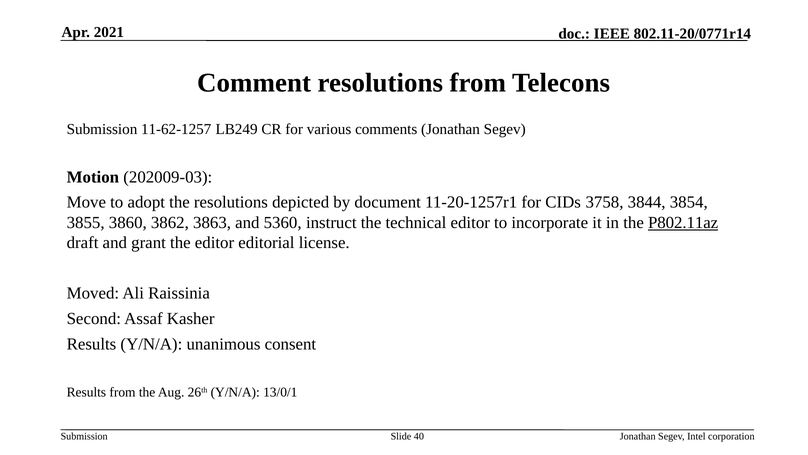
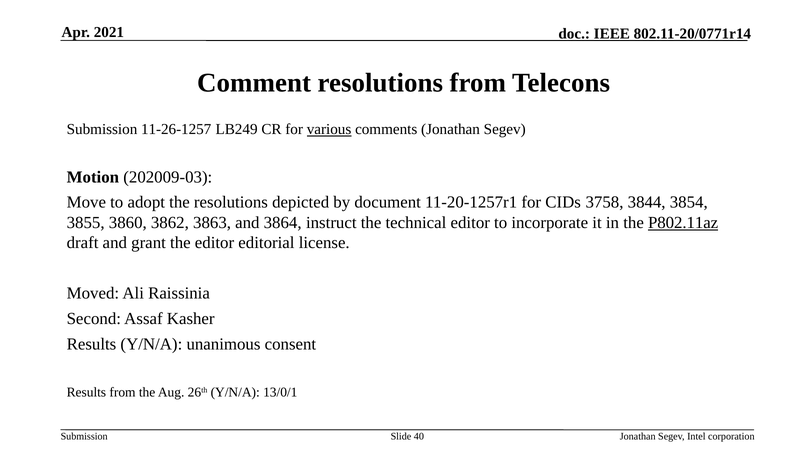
11-62-1257: 11-62-1257 -> 11-26-1257
various underline: none -> present
5360: 5360 -> 3864
